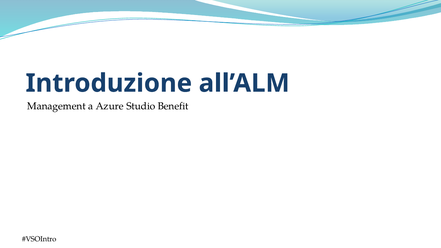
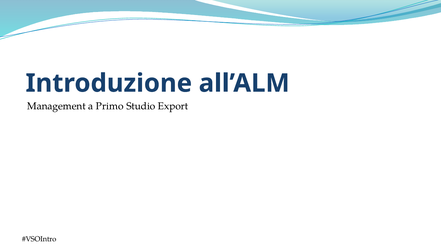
Azure: Azure -> Primo
Benefit: Benefit -> Export
